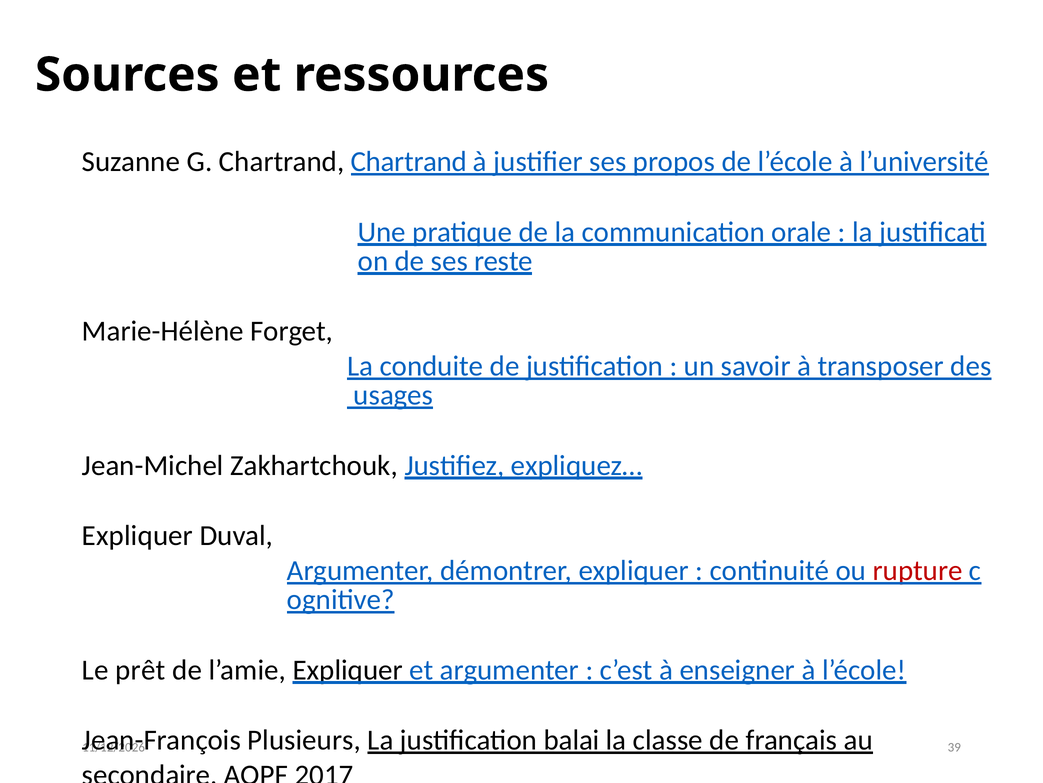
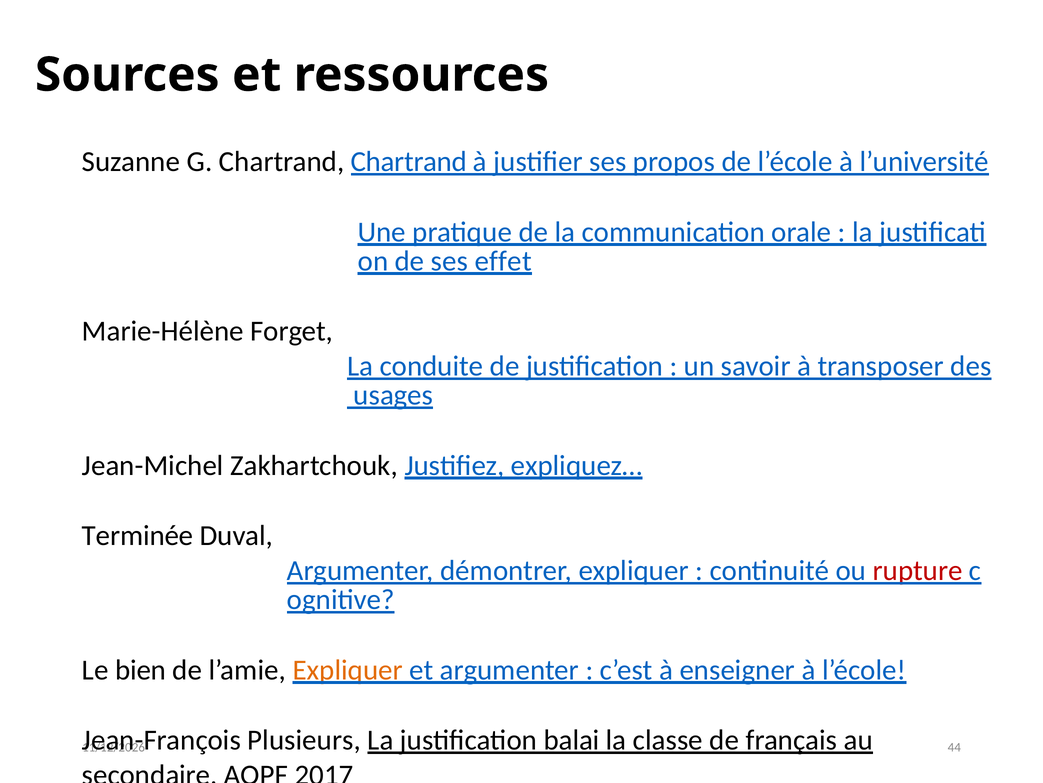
reste: reste -> effet
Expliquer at (137, 535): Expliquer -> Terminée
prêt: prêt -> bien
Expliquer at (348, 669) colour: black -> orange
39: 39 -> 44
